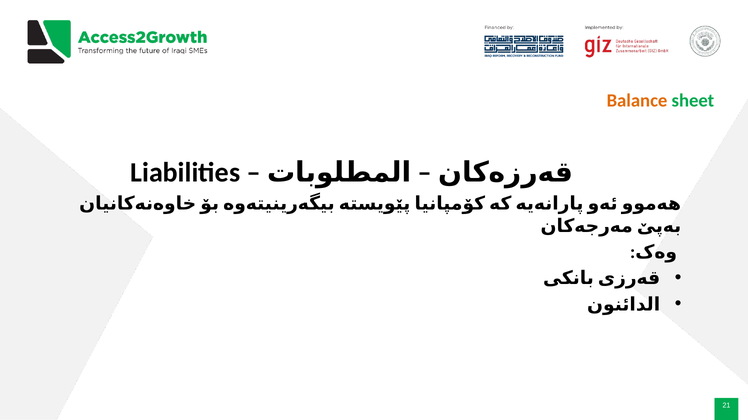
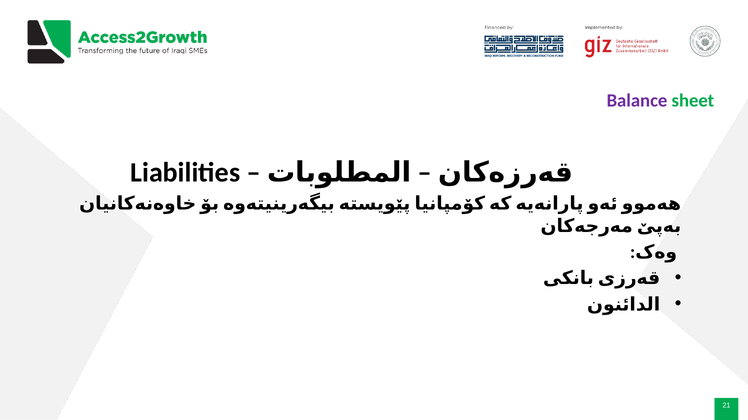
Balance colour: orange -> purple
